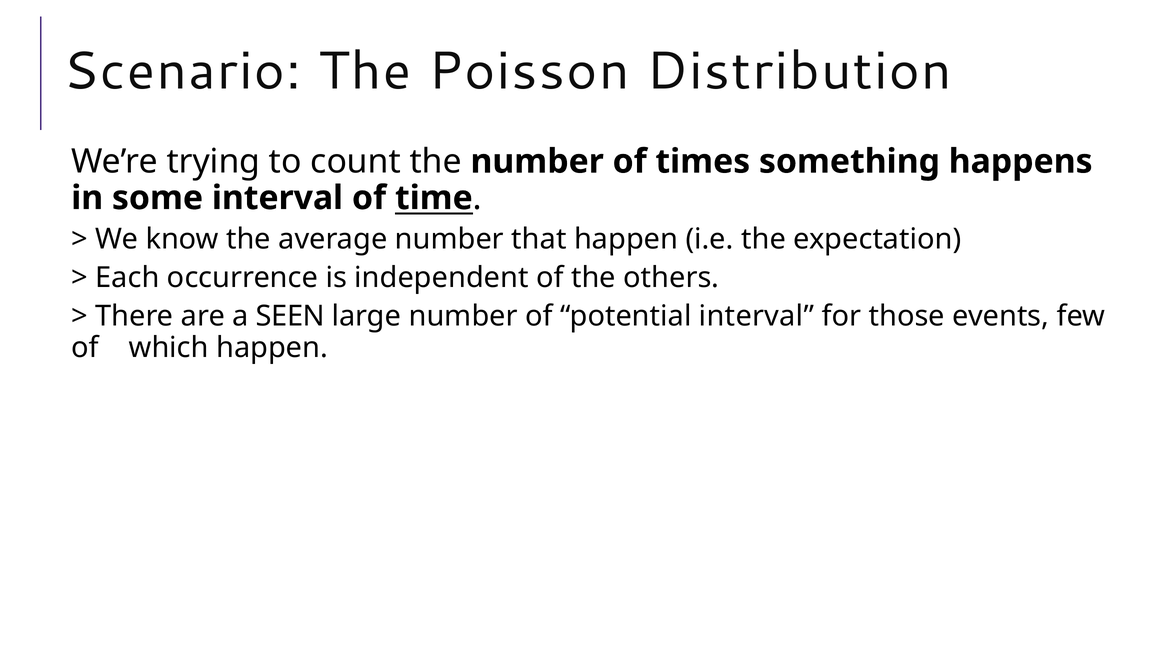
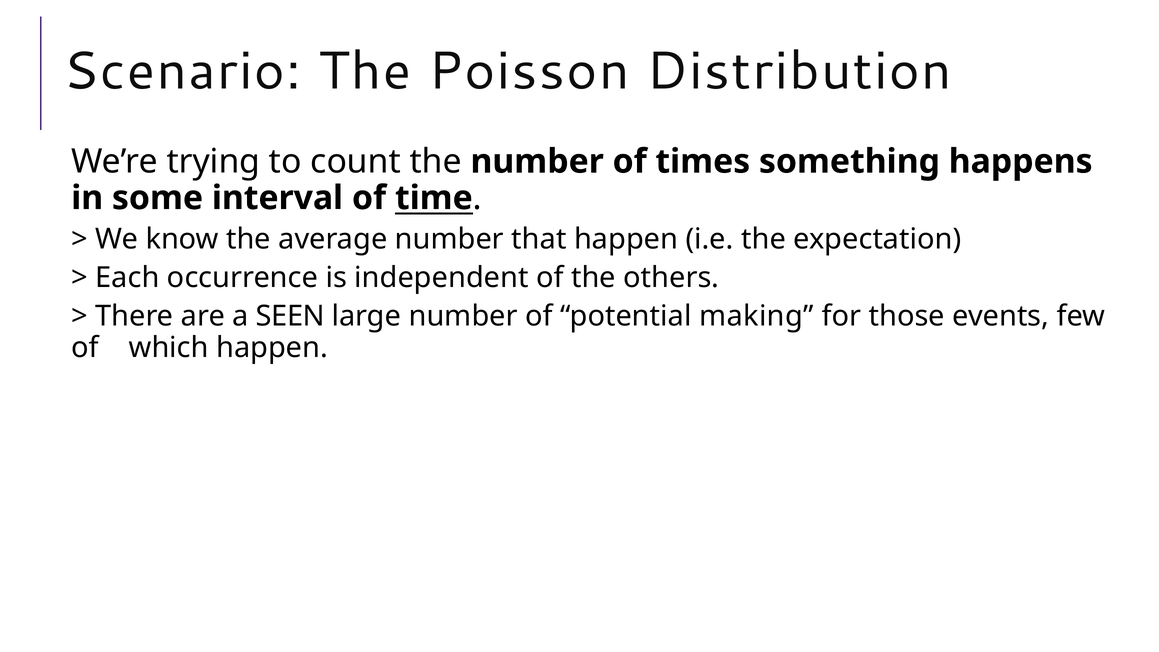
potential interval: interval -> making
